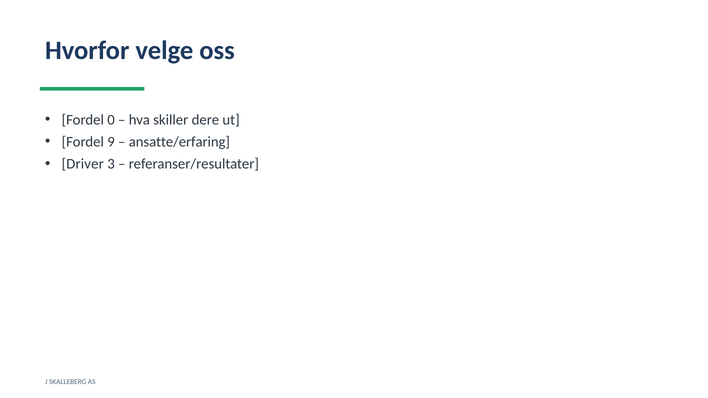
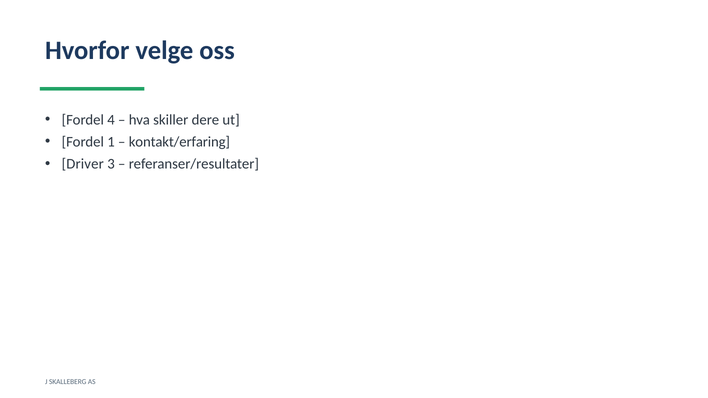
0: 0 -> 4
9: 9 -> 1
ansatte/erfaring: ansatte/erfaring -> kontakt/erfaring
